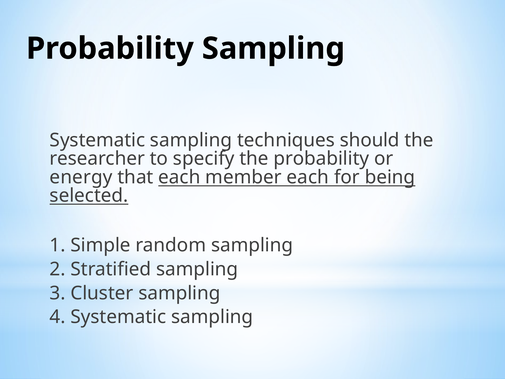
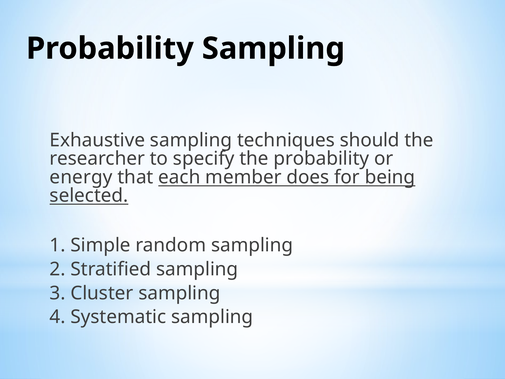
Systematic at (97, 140): Systematic -> Exhaustive
member each: each -> does
